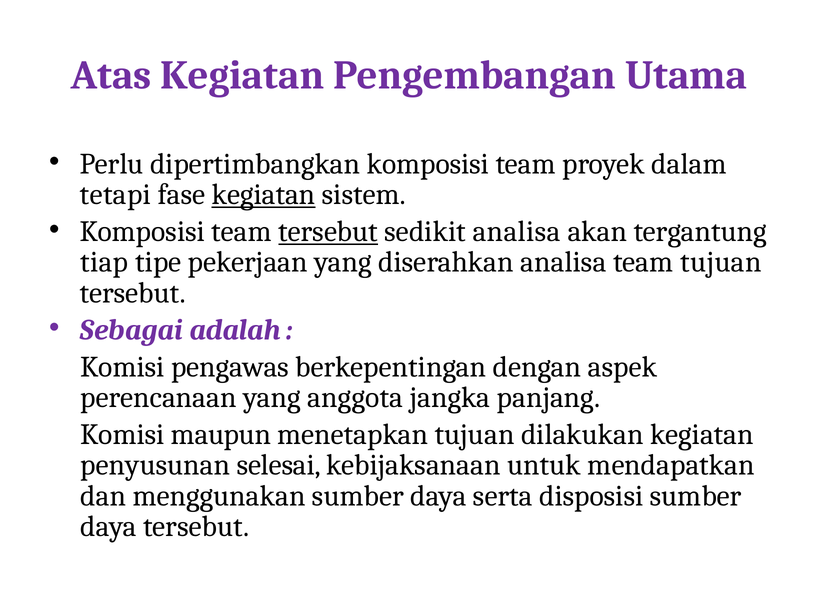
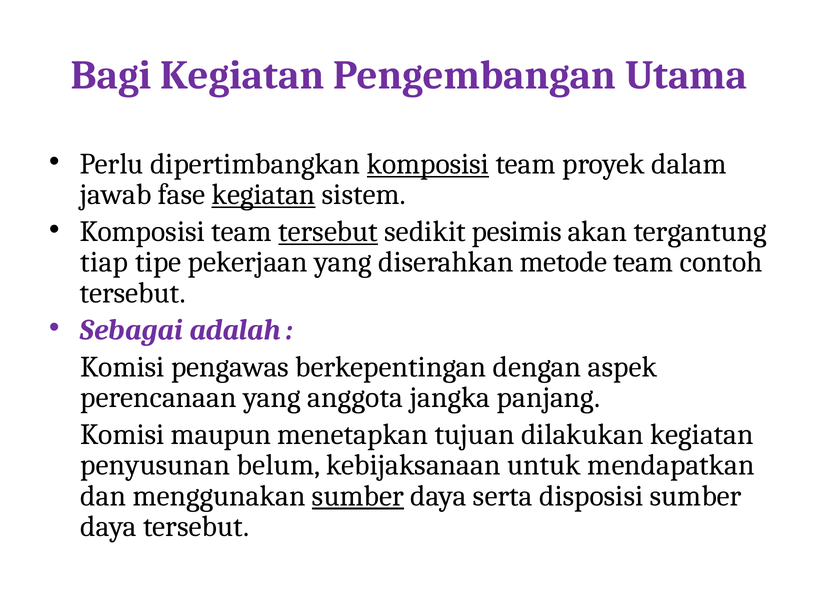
Atas: Atas -> Bagi
komposisi at (428, 164) underline: none -> present
tetapi: tetapi -> jawab
sedikit analisa: analisa -> pesimis
diserahkan analisa: analisa -> metode
team tujuan: tujuan -> contoh
selesai: selesai -> belum
sumber at (358, 496) underline: none -> present
